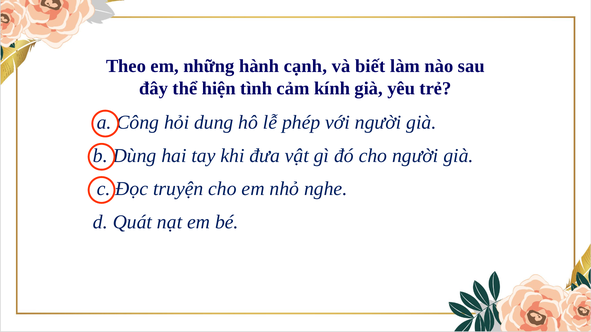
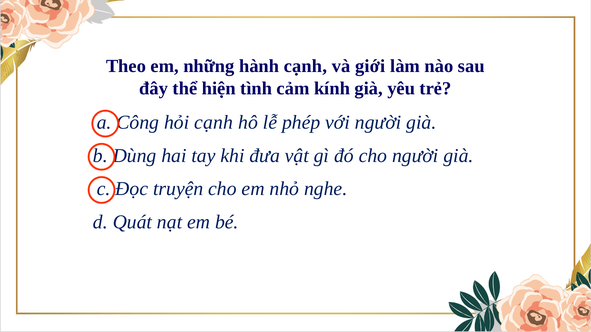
biết: biết -> giới
hỏi dung: dung -> cạnh
